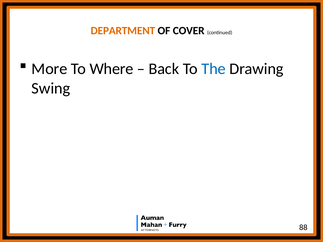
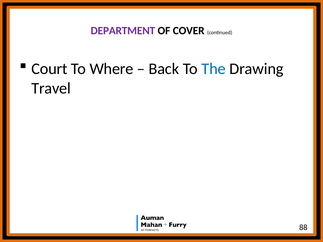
DEPARTMENT colour: orange -> purple
More: More -> Court
Swing: Swing -> Travel
